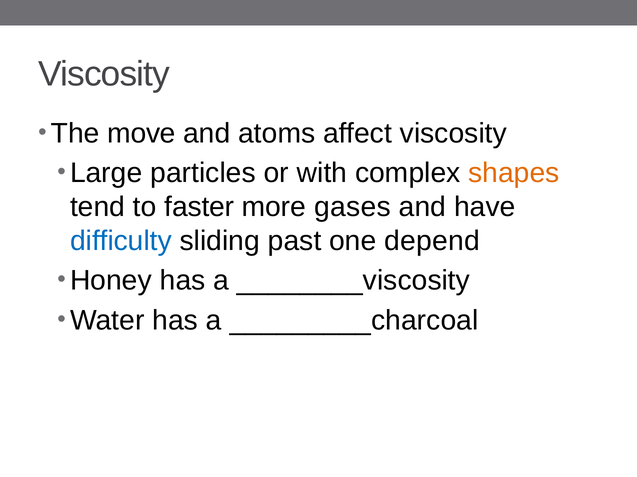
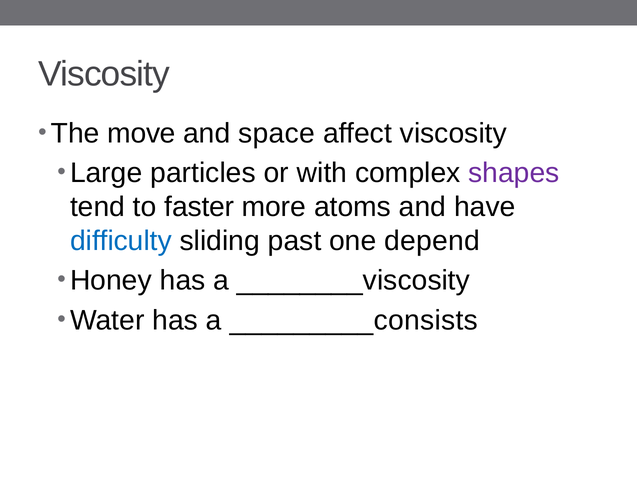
atoms: atoms -> space
shapes colour: orange -> purple
gases: gases -> atoms
_________charcoal: _________charcoal -> _________consists
